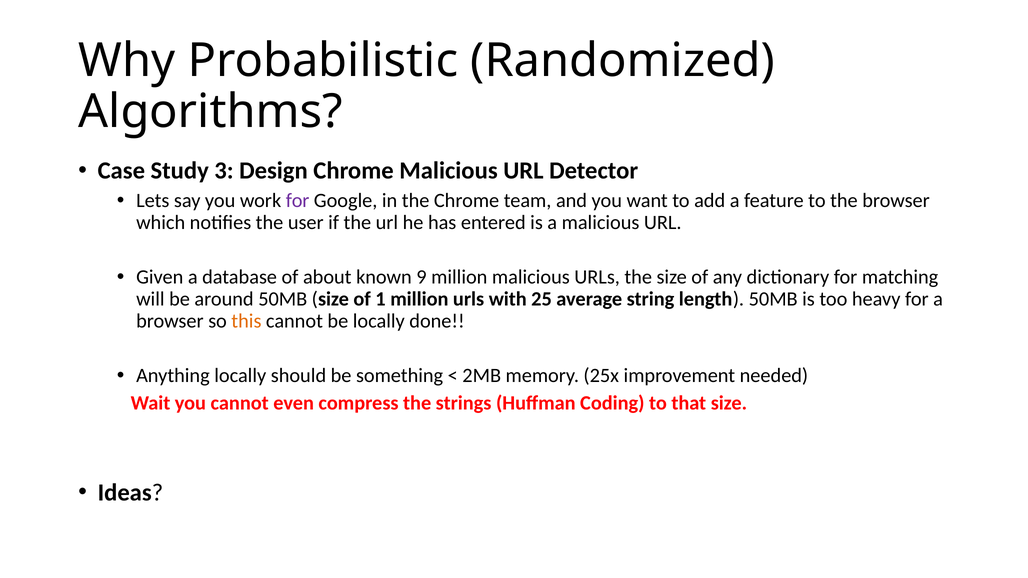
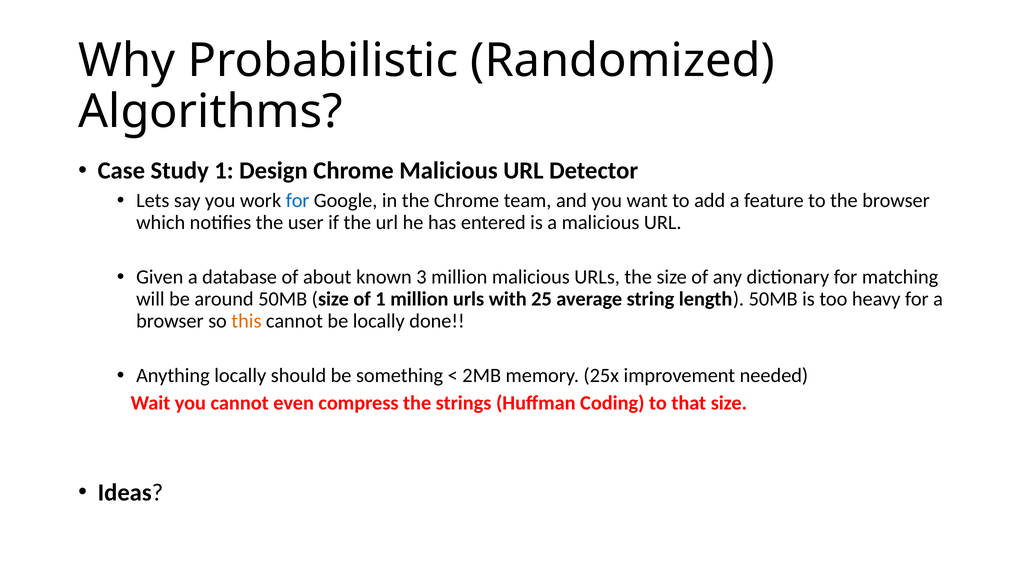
Study 3: 3 -> 1
for at (298, 201) colour: purple -> blue
9: 9 -> 3
